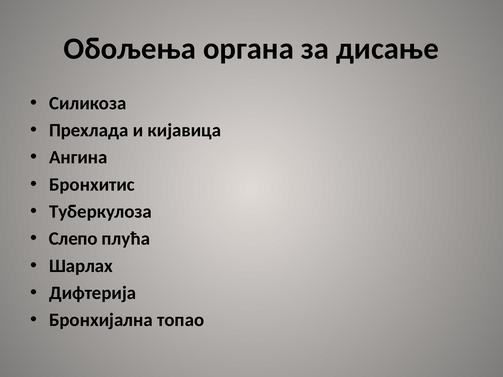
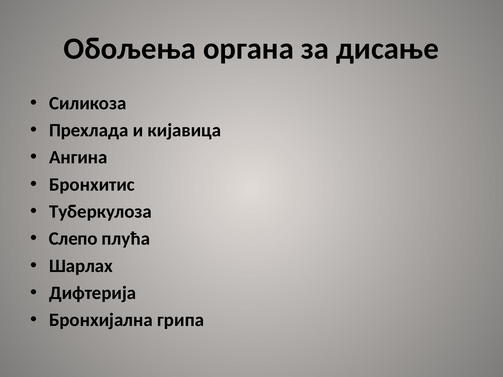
топао: топао -> грипа
